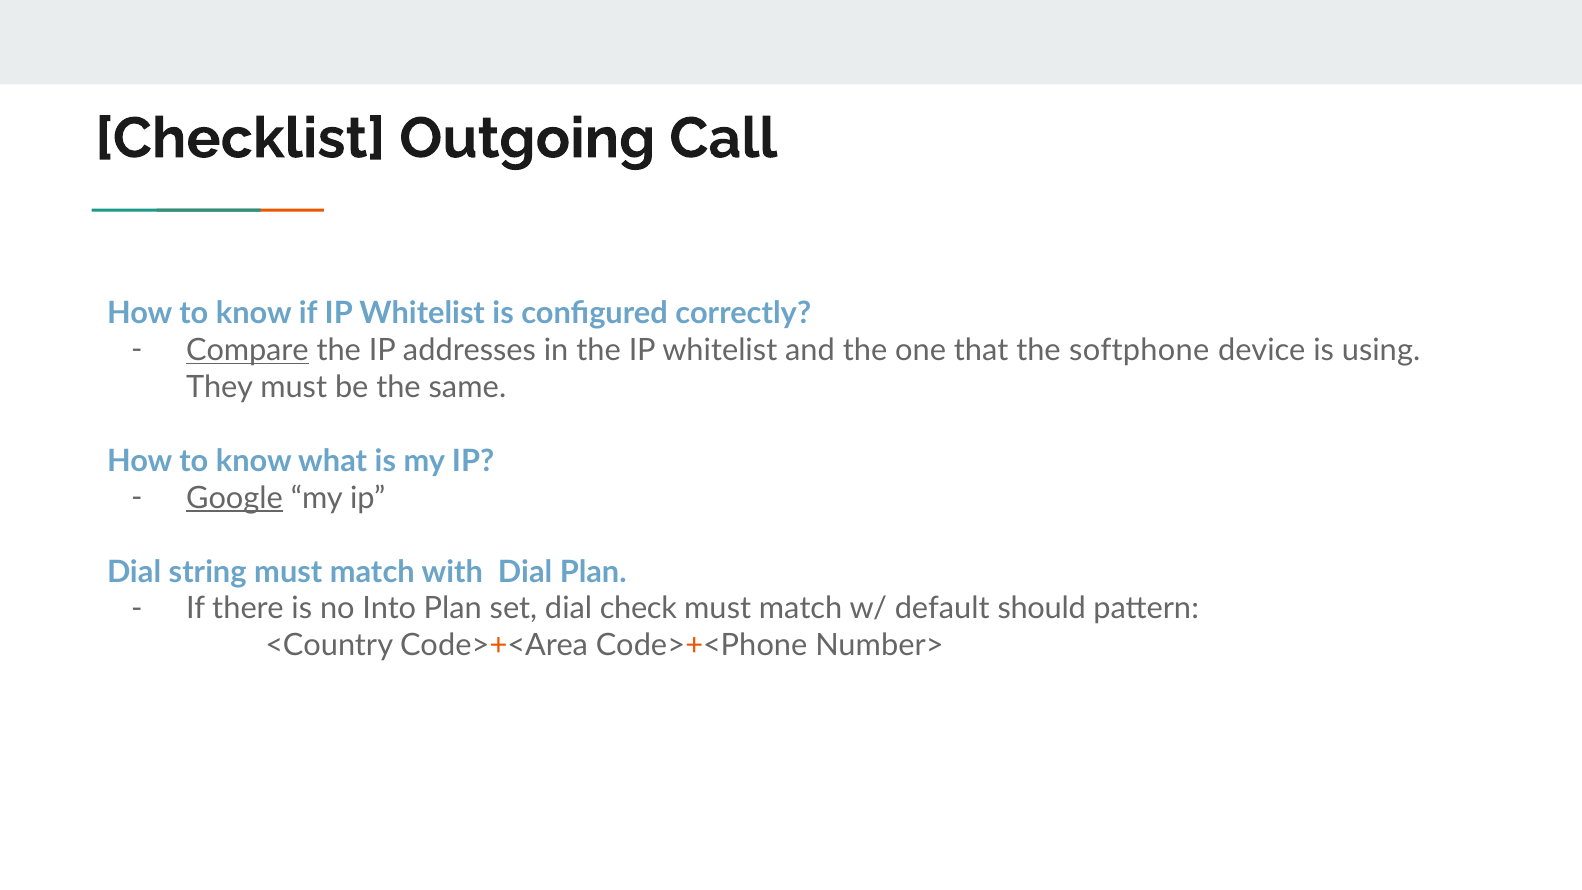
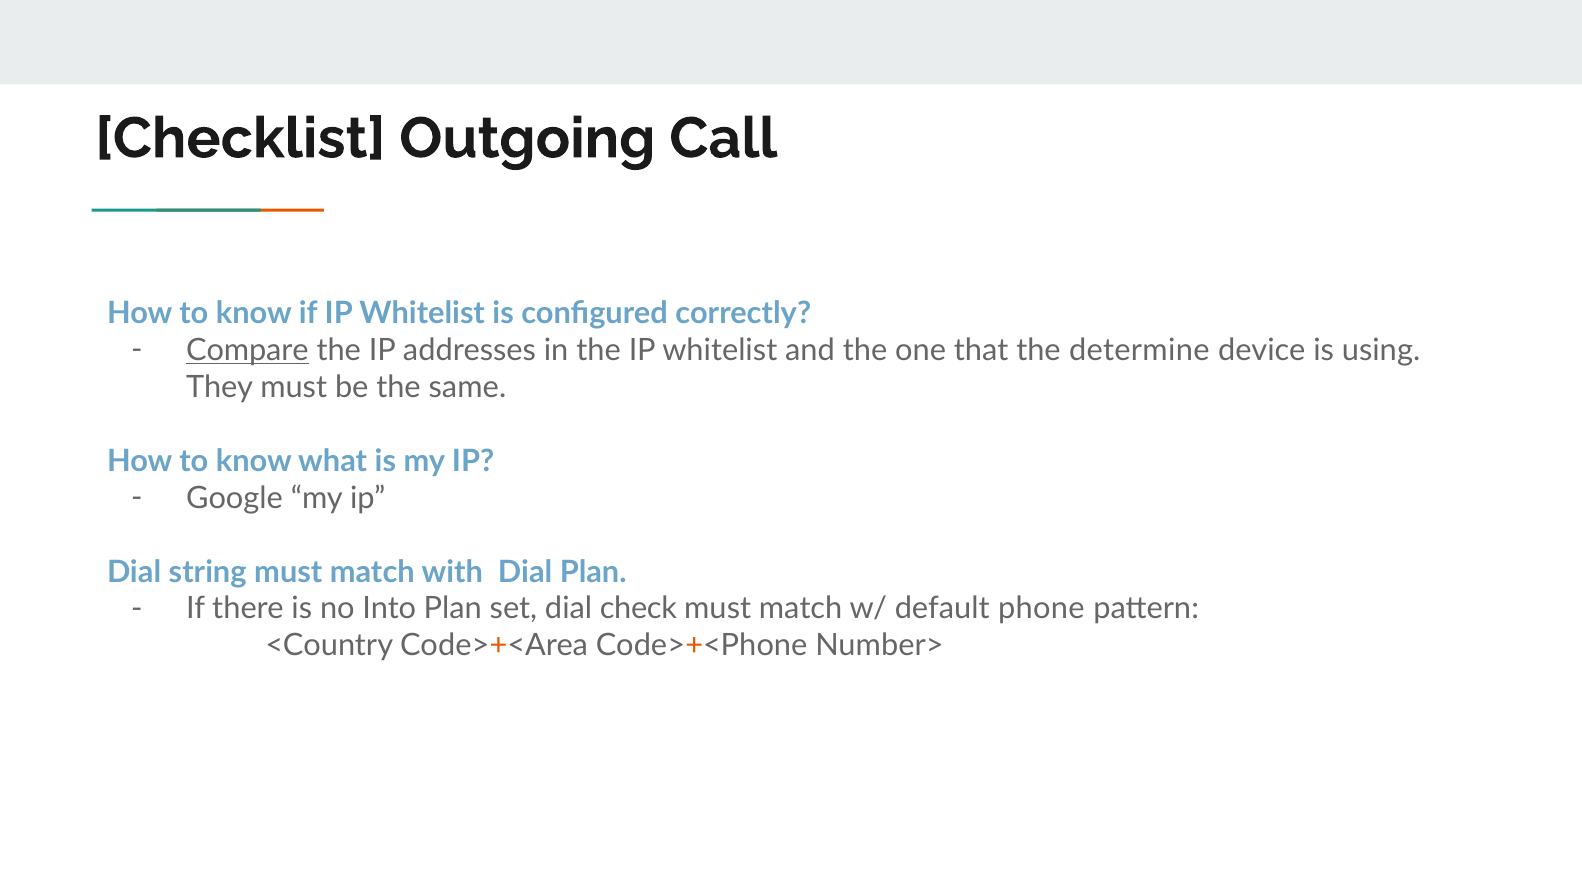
softphone: softphone -> determine
Google underline: present -> none
should: should -> phone
